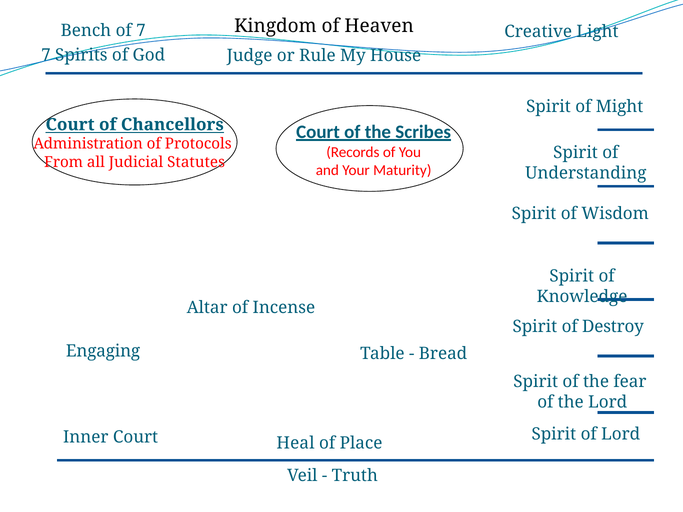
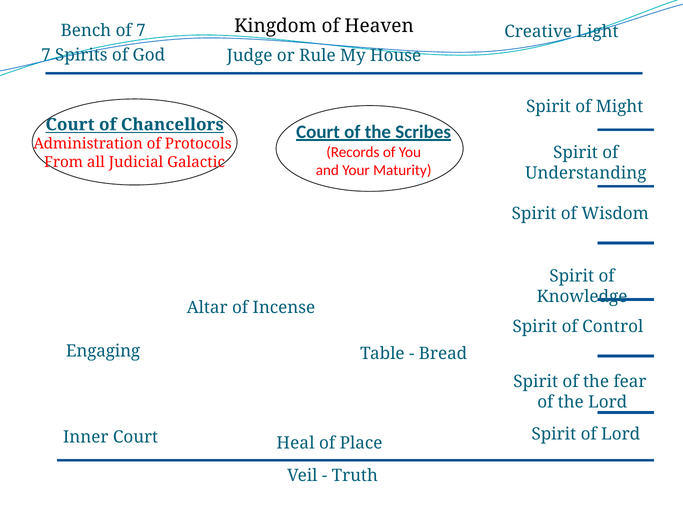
Statutes: Statutes -> Galactic
Destroy: Destroy -> Control
